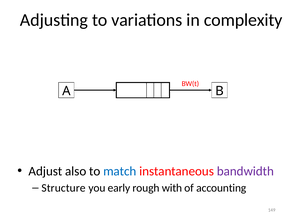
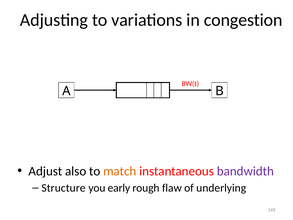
complexity: complexity -> congestion
match colour: blue -> orange
with: with -> flaw
accounting: accounting -> underlying
